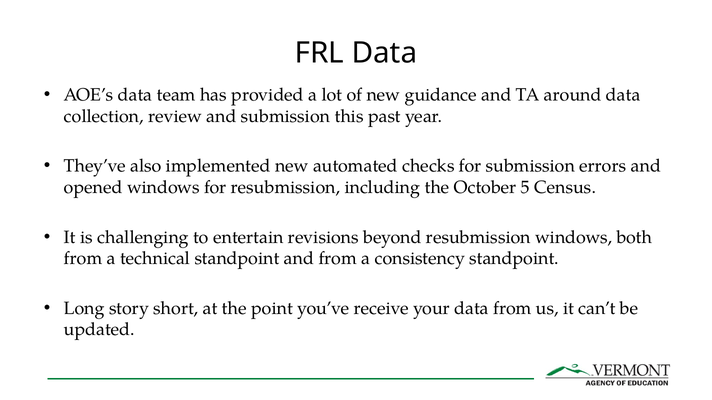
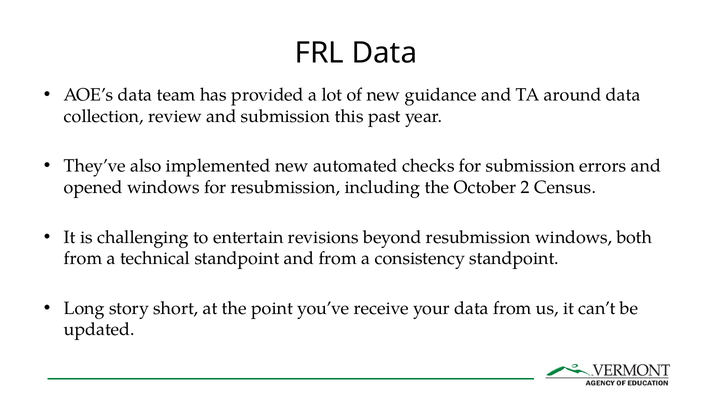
5: 5 -> 2
